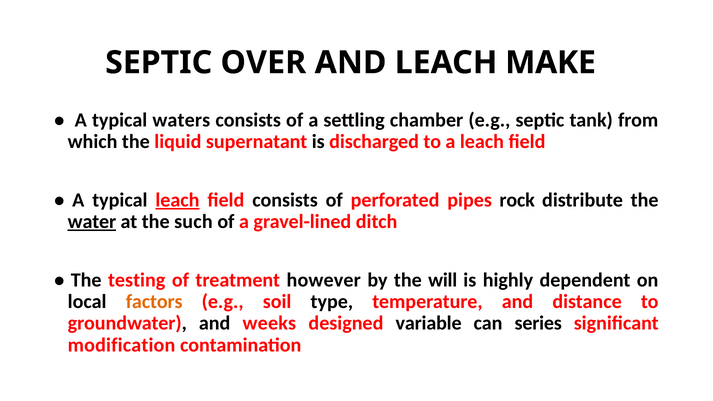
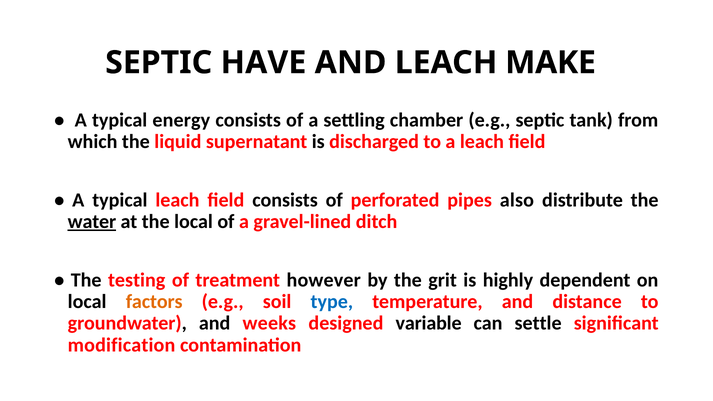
OVER: OVER -> HAVE
waters: waters -> energy
leach at (177, 200) underline: present -> none
rock: rock -> also
the such: such -> local
will: will -> grit
type colour: black -> blue
series: series -> settle
